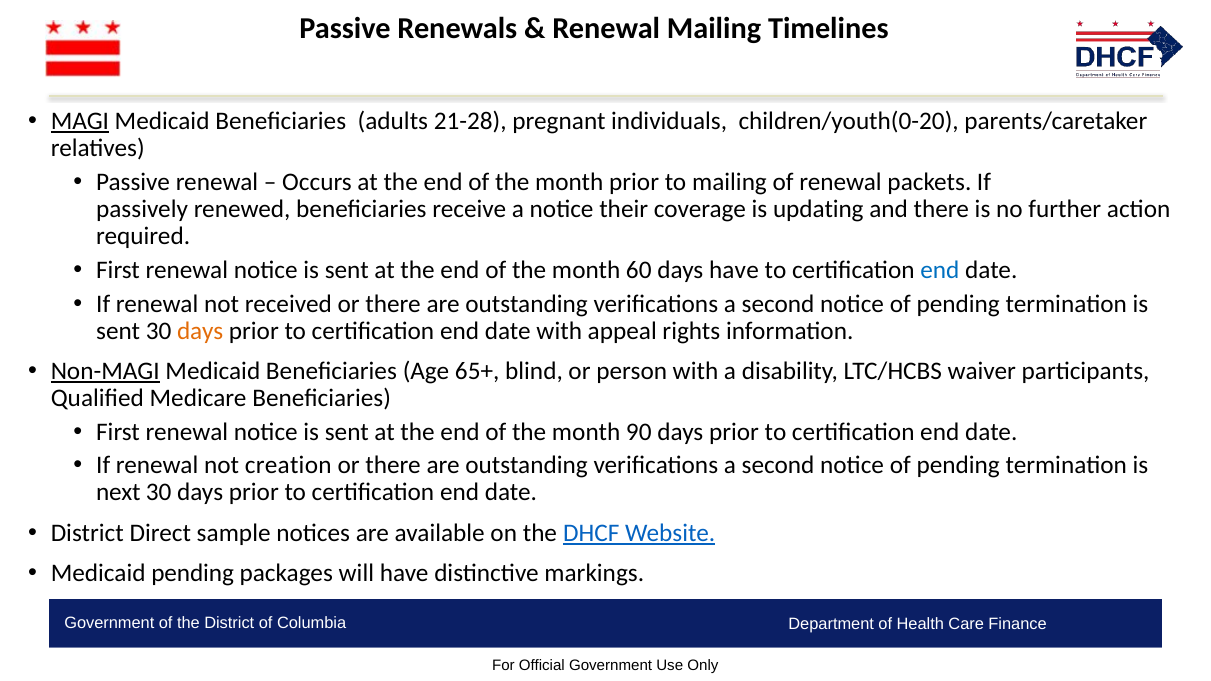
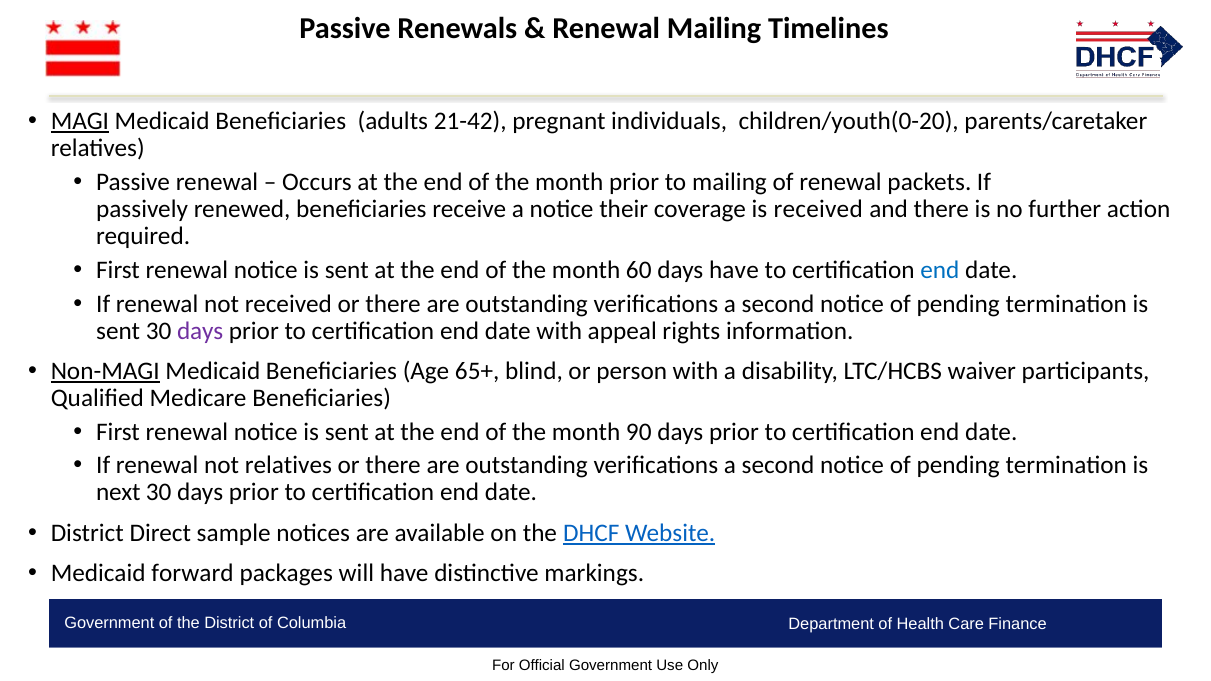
21-28: 21-28 -> 21-42
is updating: updating -> received
days at (200, 331) colour: orange -> purple
not creation: creation -> relatives
Medicaid pending: pending -> forward
